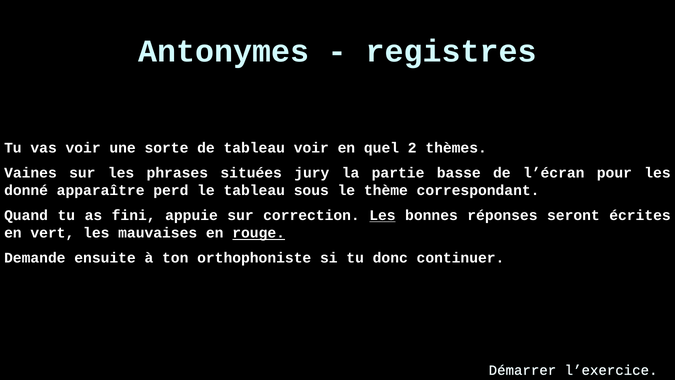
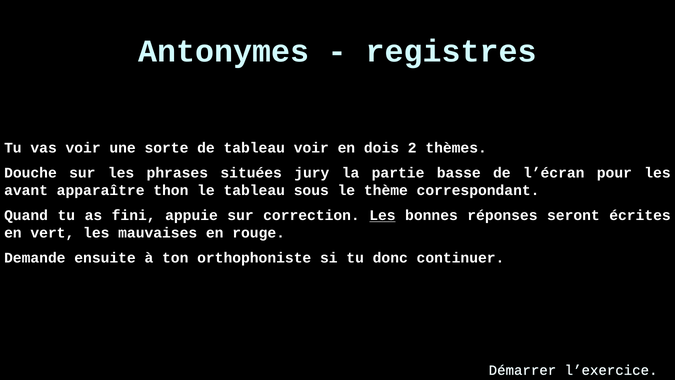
quel: quel -> dois
Vaines: Vaines -> Douche
donné: donné -> avant
perd: perd -> thon
rouge underline: present -> none
